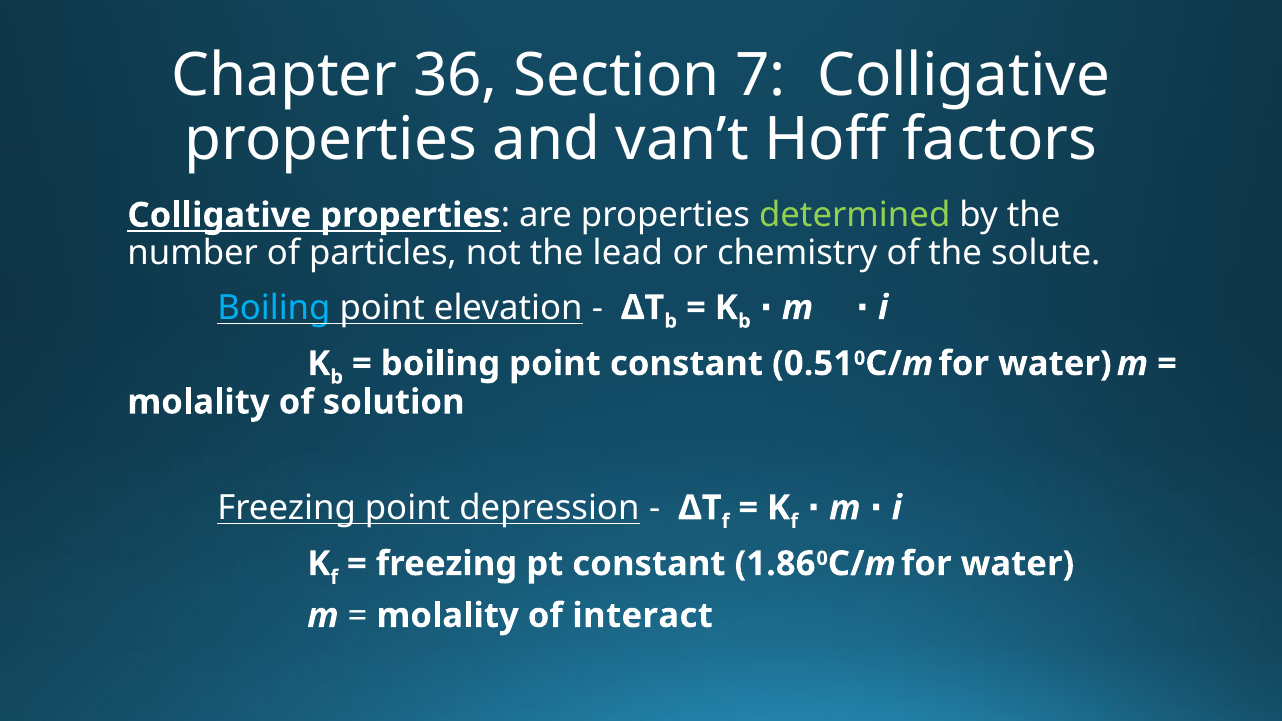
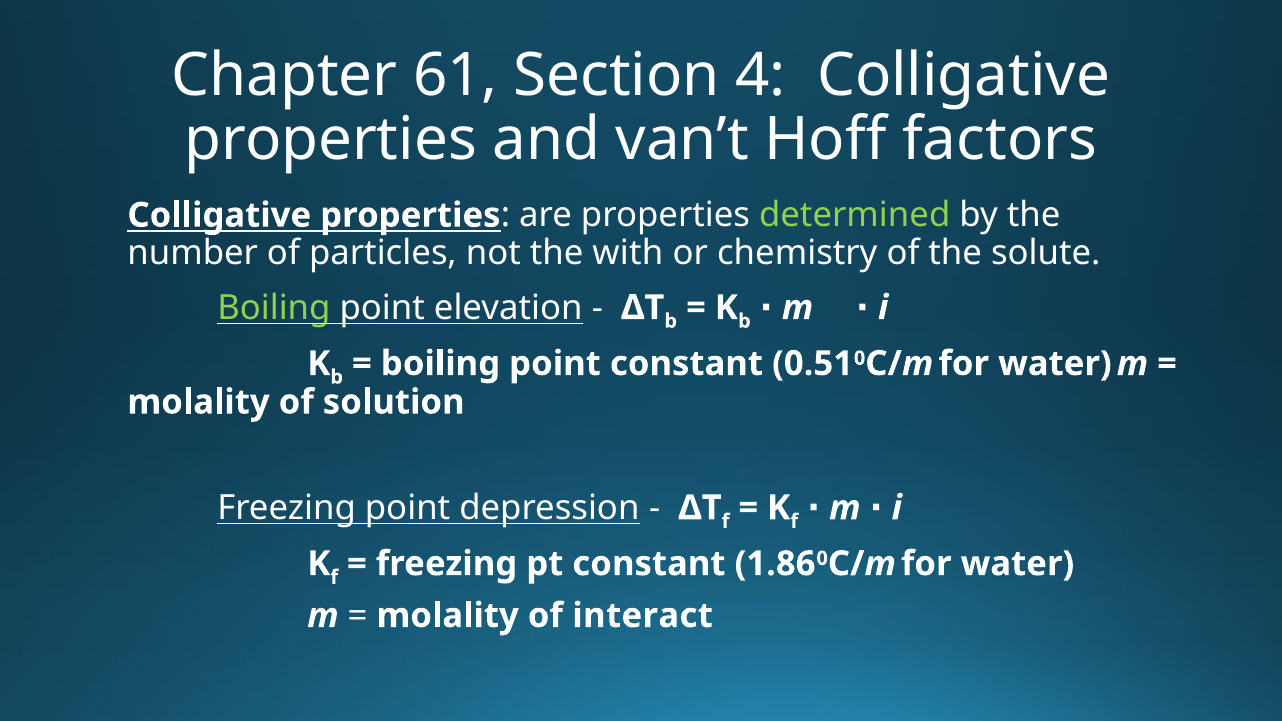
36: 36 -> 61
7: 7 -> 4
lead: lead -> with
Boiling at (274, 308) colour: light blue -> light green
